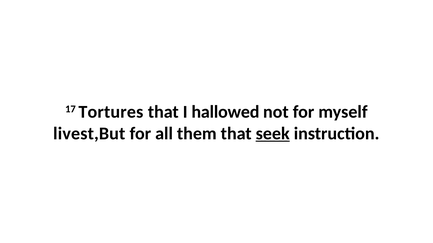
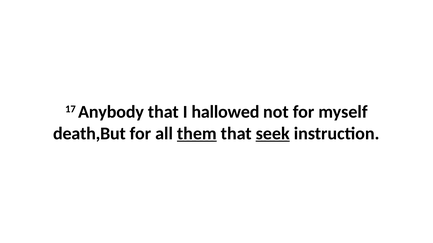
Tortures: Tortures -> Anybody
livest,But: livest,But -> death,But
them underline: none -> present
